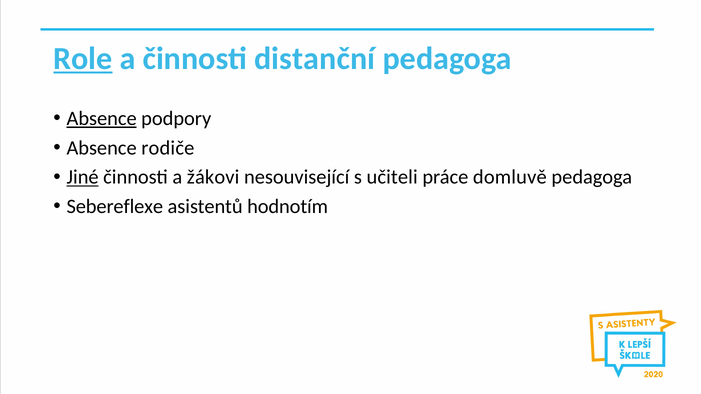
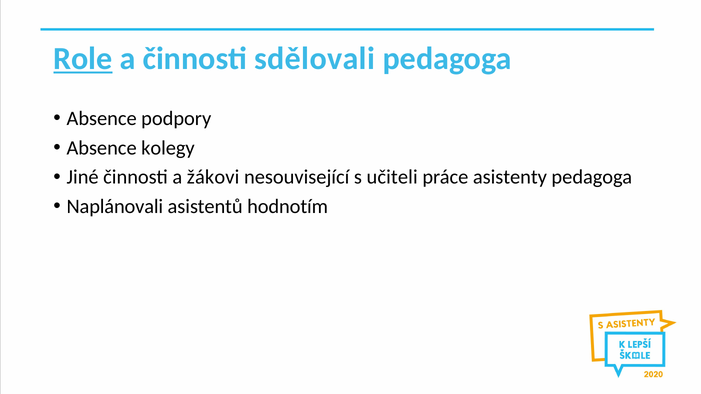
distanční: distanční -> sdělovali
Absence at (102, 119) underline: present -> none
rodiče: rodiče -> kolegy
Jiné underline: present -> none
domluvě: domluvě -> asistenty
Sebereflexe: Sebereflexe -> Naplánovali
